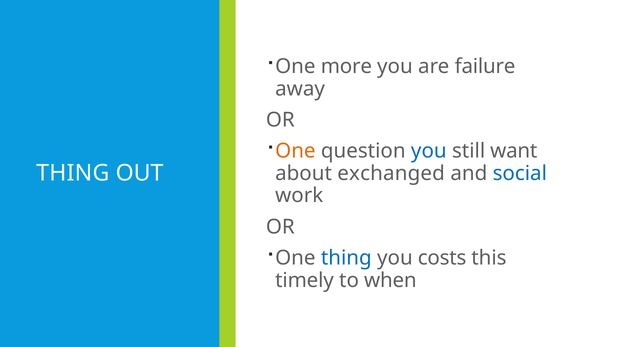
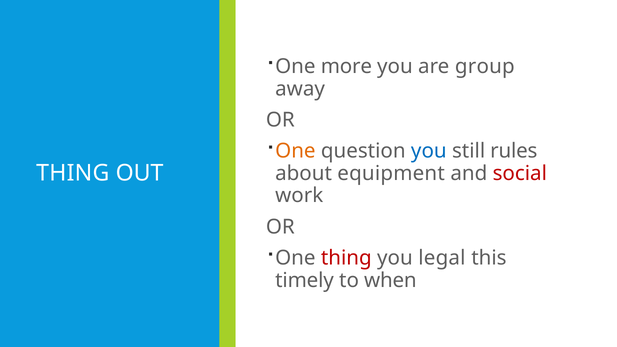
failure: failure -> group
want: want -> rules
exchanged: exchanged -> equipment
social colour: blue -> red
thing at (346, 258) colour: blue -> red
costs: costs -> legal
